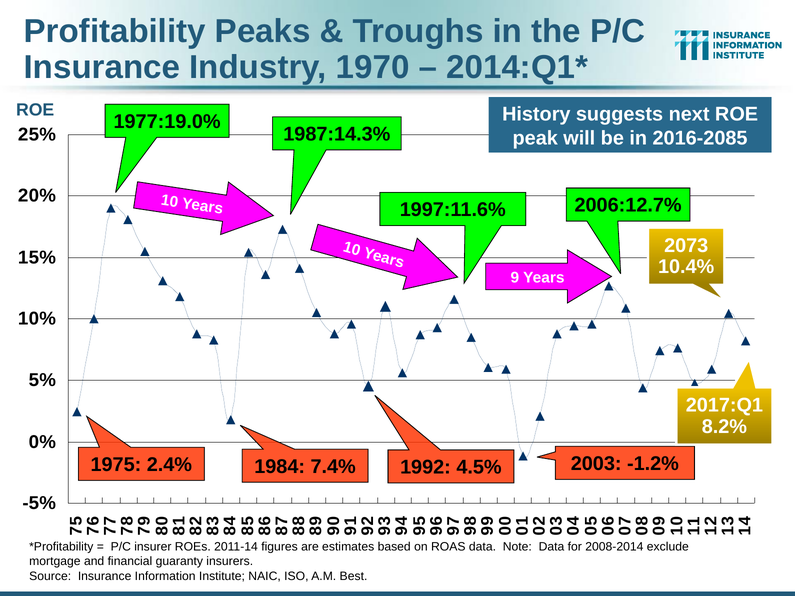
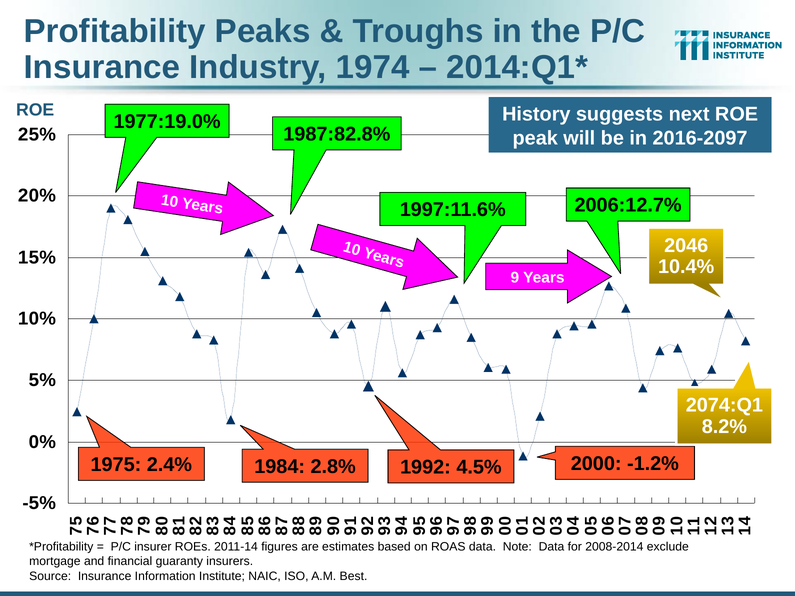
1970: 1970 -> 1974
1987:14.3%: 1987:14.3% -> 1987:82.8%
2016-2085: 2016-2085 -> 2016-2097
2073: 2073 -> 2046
2017:Q1: 2017:Q1 -> 2074:Q1
7.4%: 7.4% -> 2.8%
2003: 2003 -> 2000
